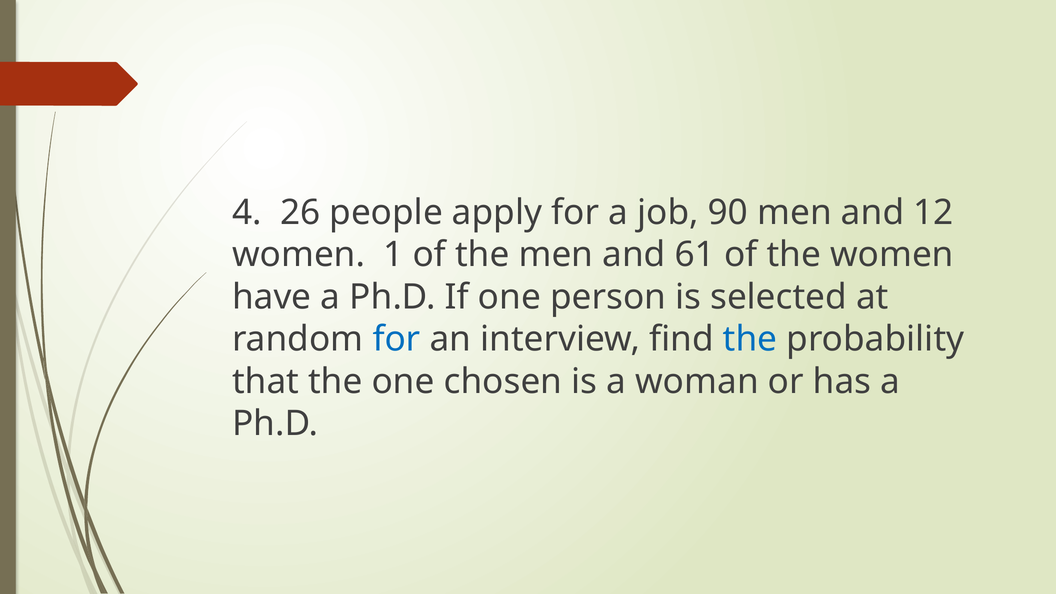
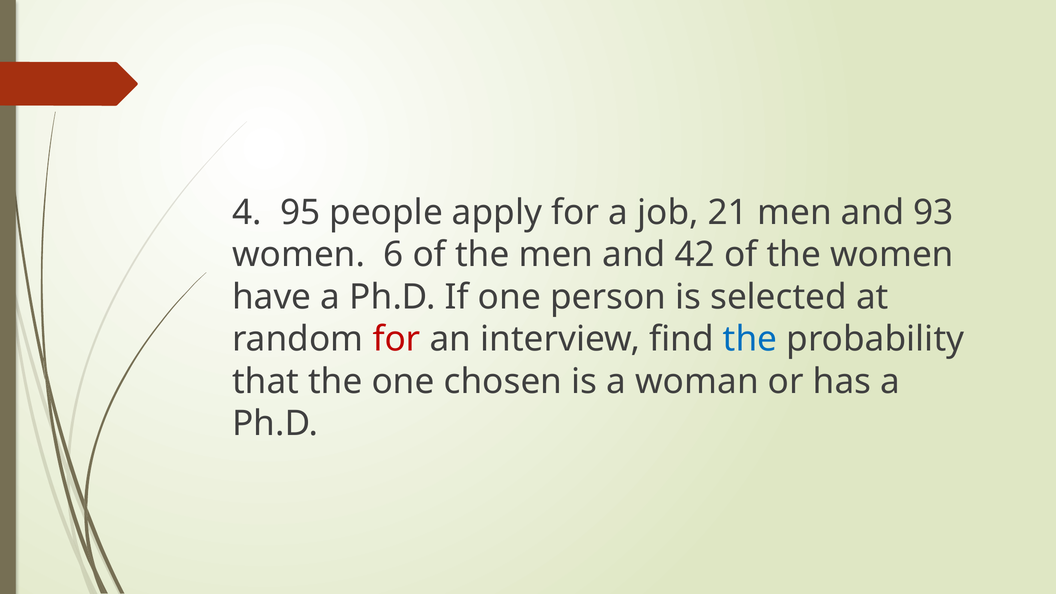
26: 26 -> 95
90: 90 -> 21
12: 12 -> 93
1: 1 -> 6
61: 61 -> 42
for at (396, 339) colour: blue -> red
